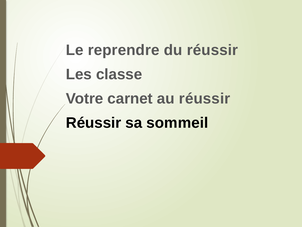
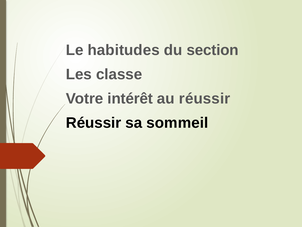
reprendre: reprendre -> habitudes
du réussir: réussir -> section
carnet: carnet -> intérêt
